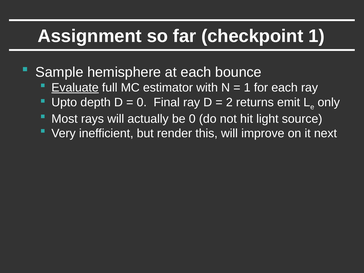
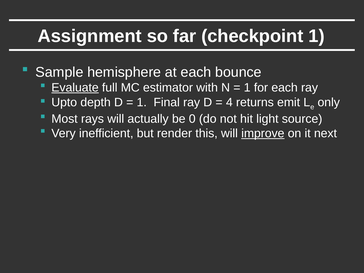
0 at (142, 102): 0 -> 1
2: 2 -> 4
improve underline: none -> present
